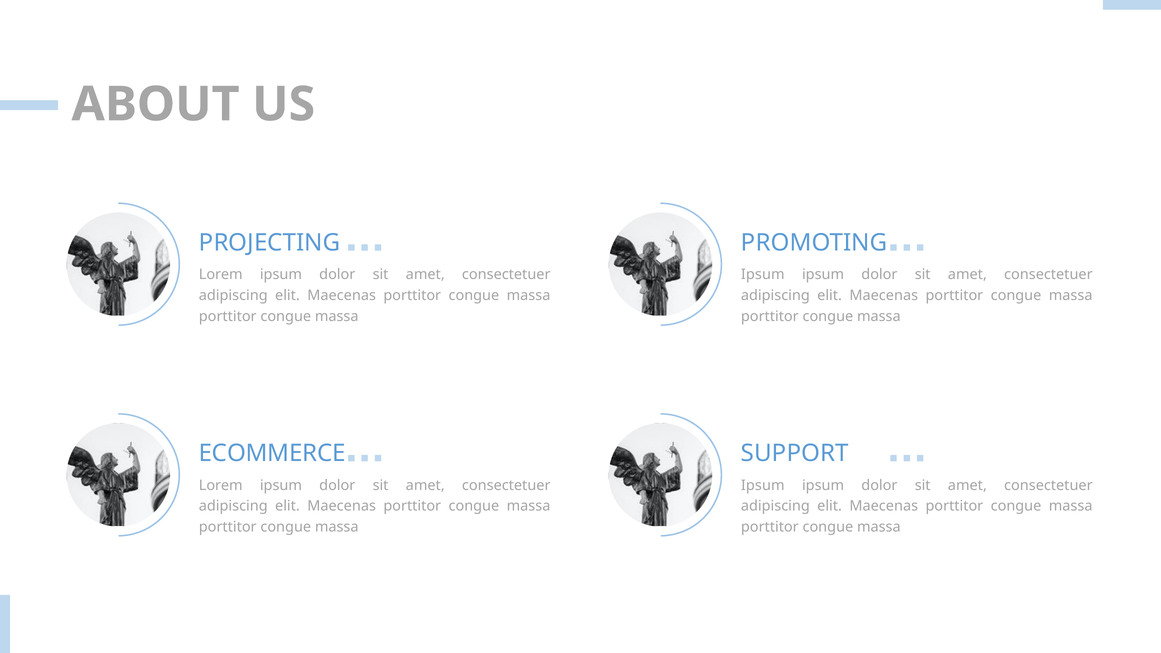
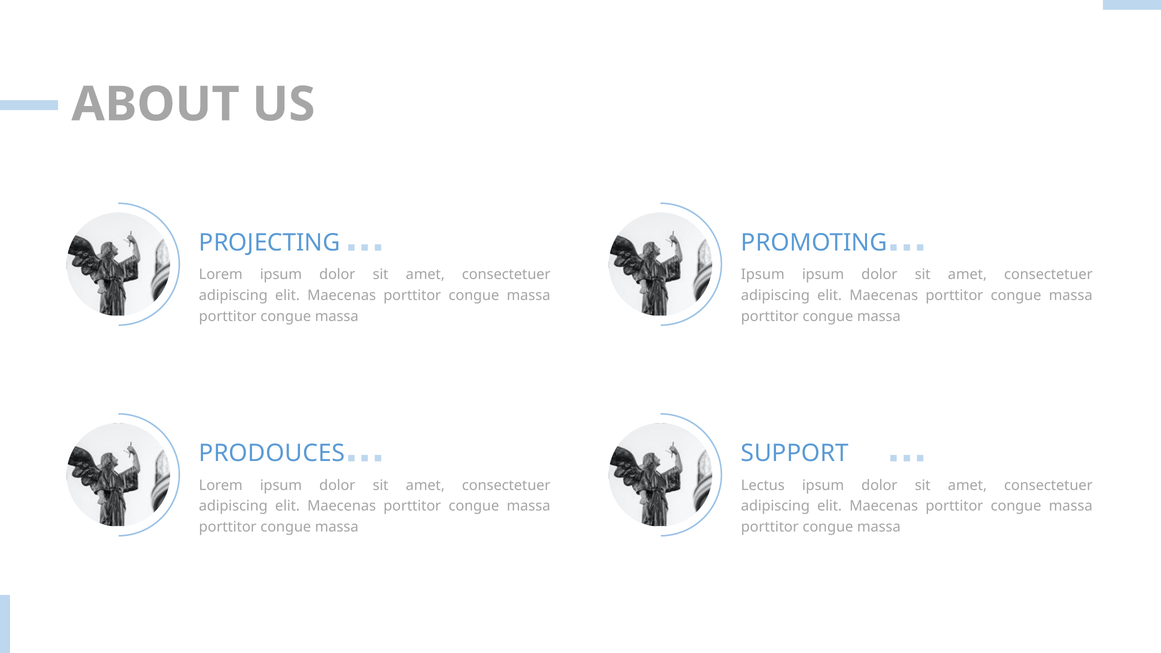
ECOMMERCE: ECOMMERCE -> PRODOUCES
Ipsum at (763, 485): Ipsum -> Lectus
